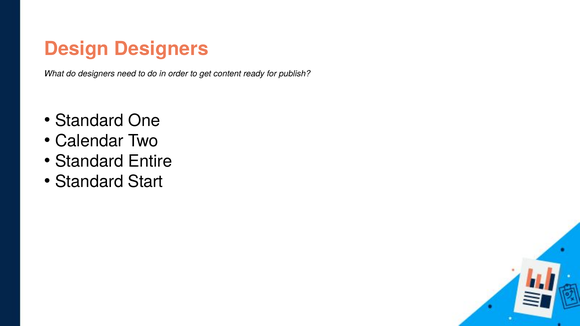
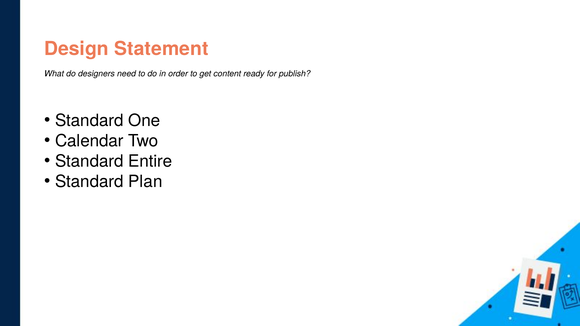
Design Designers: Designers -> Statement
Start: Start -> Plan
